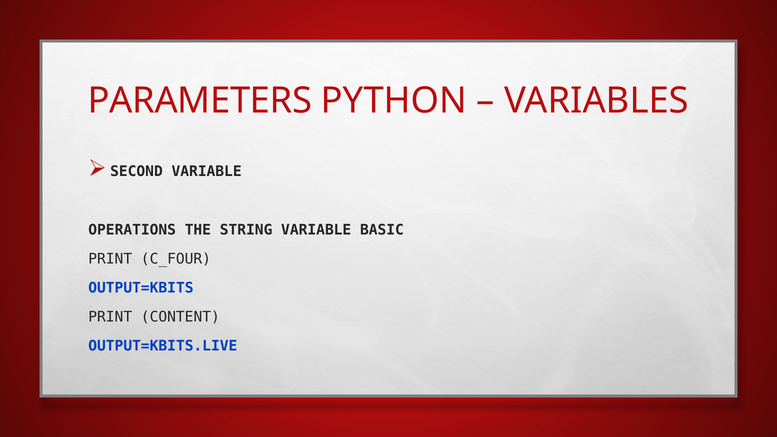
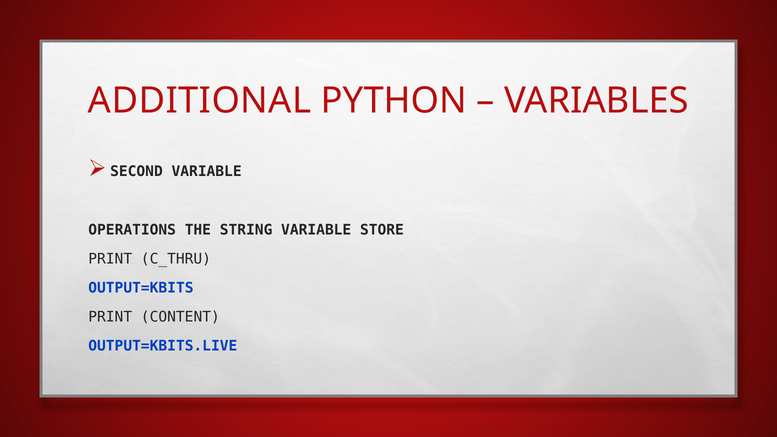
PARAMETERS: PARAMETERS -> ADDITIONAL
BASIC: BASIC -> STORE
C_FOUR: C_FOUR -> C_THRU
